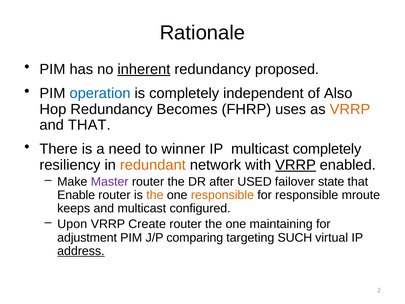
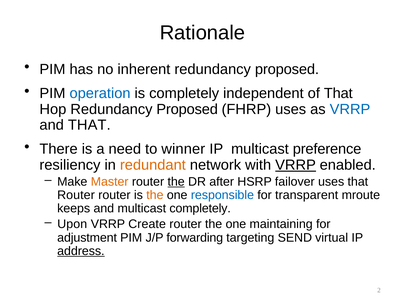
inherent underline: present -> none
of Also: Also -> That
Hop Redundancy Becomes: Becomes -> Proposed
VRRP at (350, 109) colour: orange -> blue
multicast completely: completely -> preference
Master colour: purple -> orange
the at (176, 182) underline: none -> present
USED: USED -> HSRP
failover state: state -> uses
Enable at (76, 195): Enable -> Router
responsible at (222, 195) colour: orange -> blue
for responsible: responsible -> transparent
multicast configured: configured -> completely
comparing: comparing -> forwarding
SUCH: SUCH -> SEND
